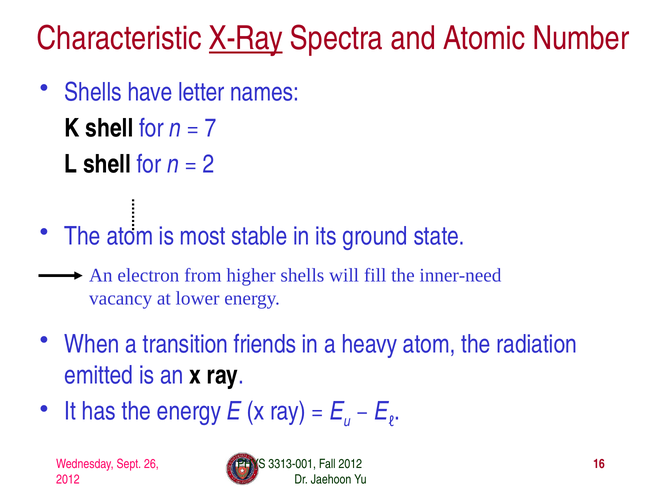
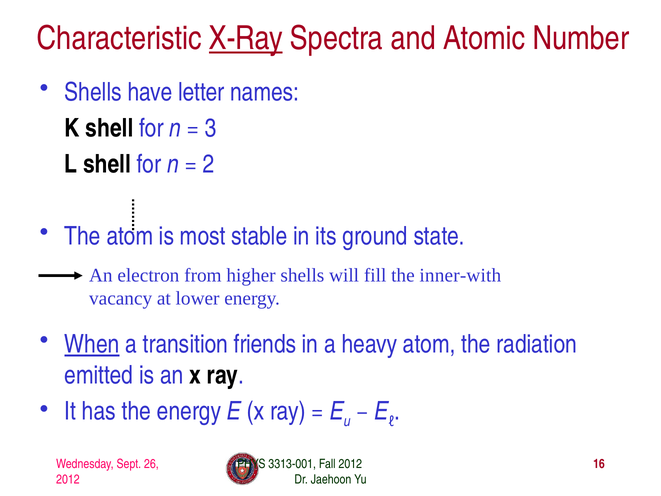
7: 7 -> 3
inner-need: inner-need -> inner-with
When underline: none -> present
